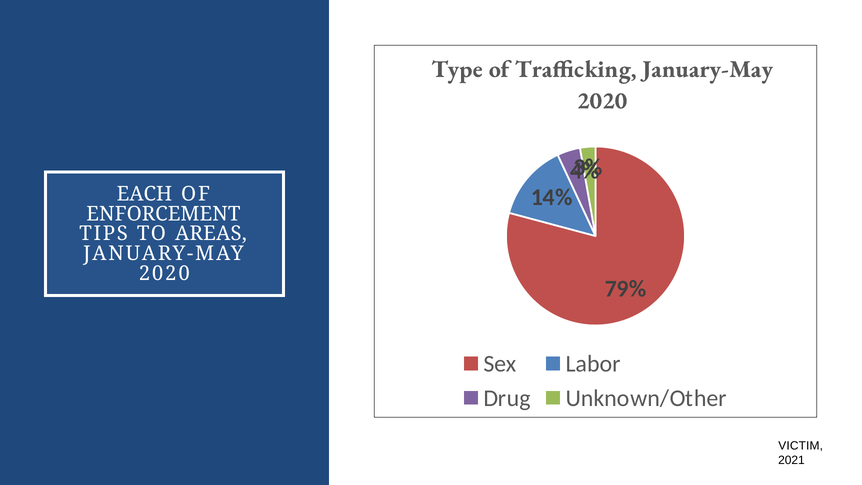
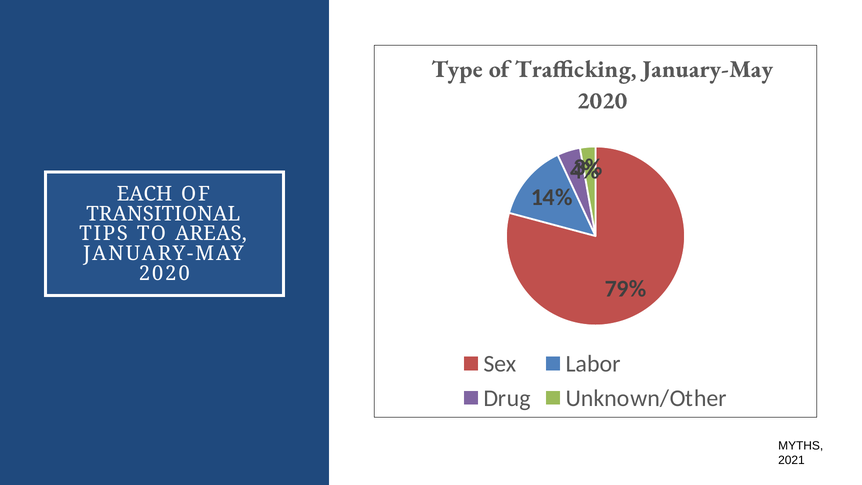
ENFORCEMENT: ENFORCEMENT -> TRANSITIONAL
VICTIM: VICTIM -> MYTHS
